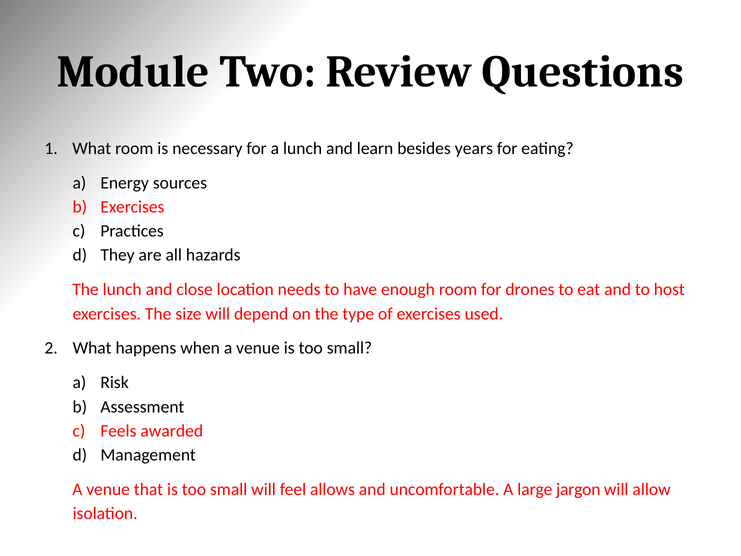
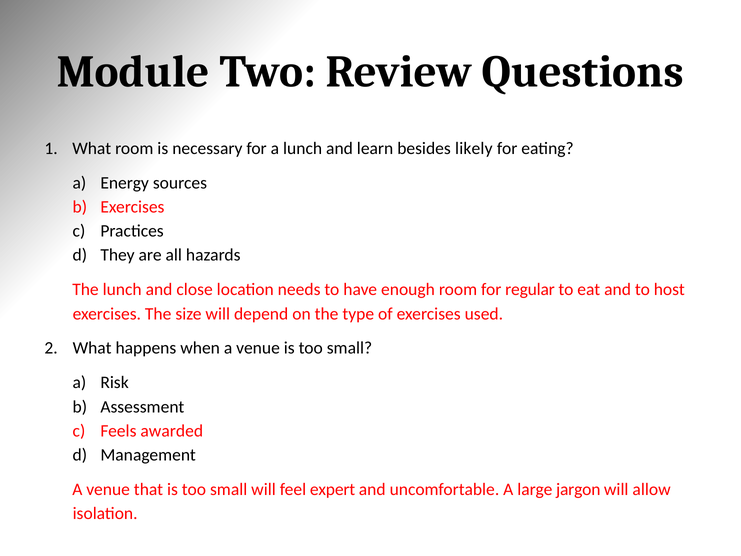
years: years -> likely
drones: drones -> regular
allows: allows -> expert
